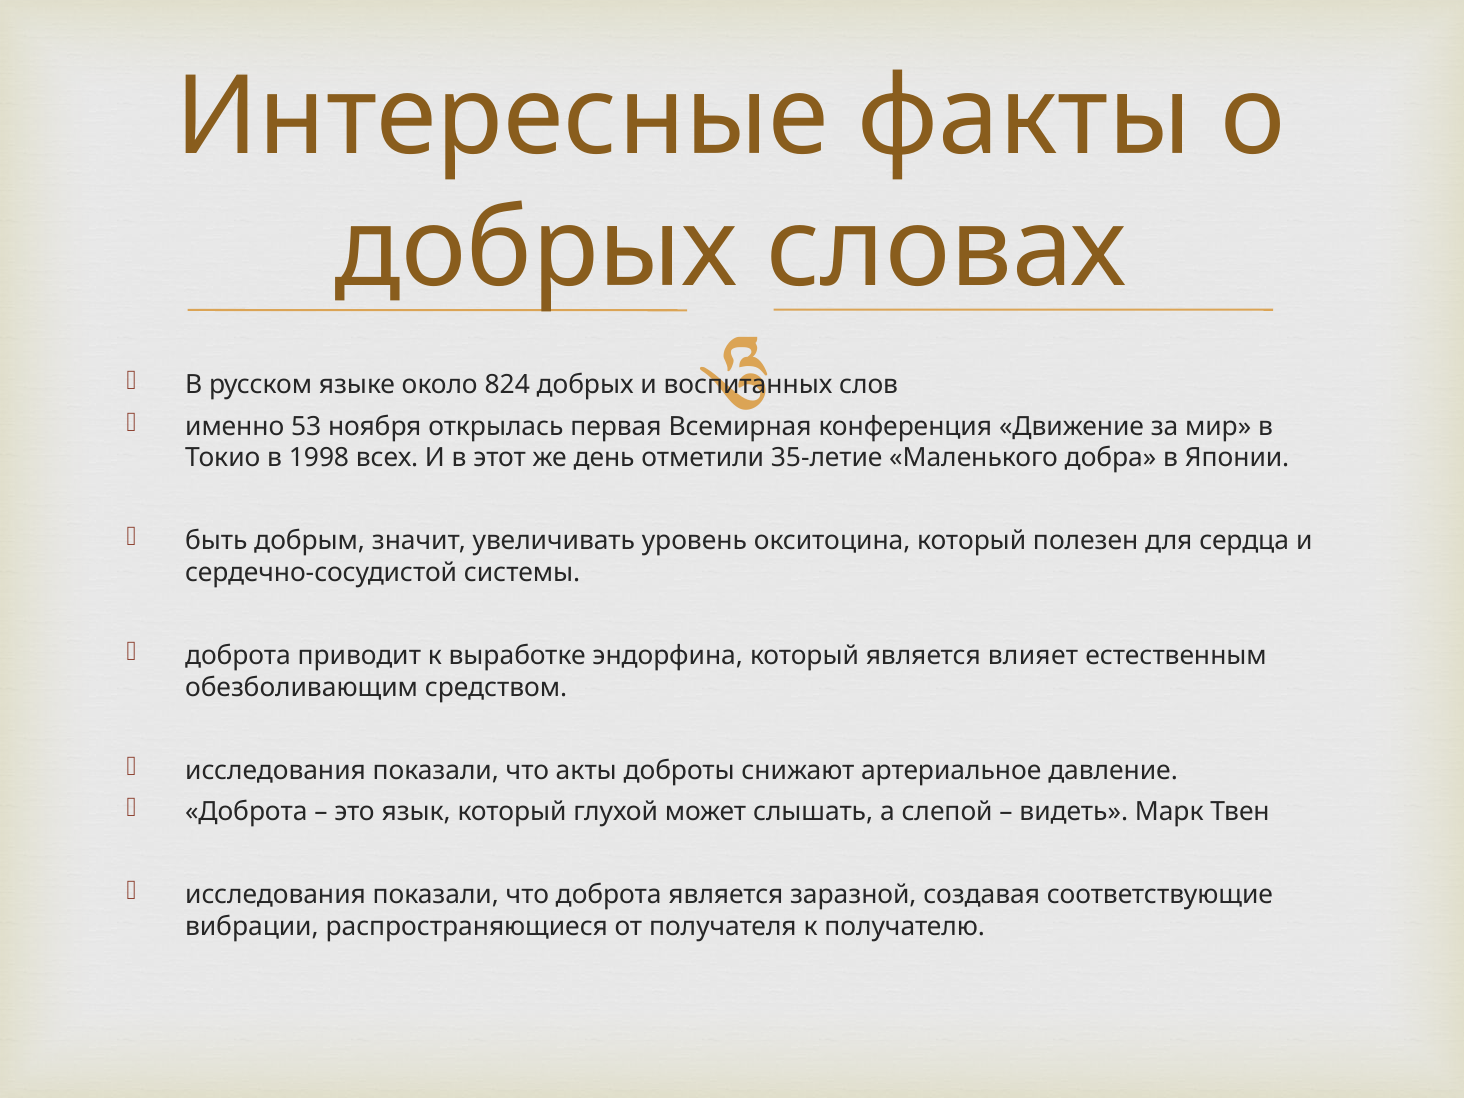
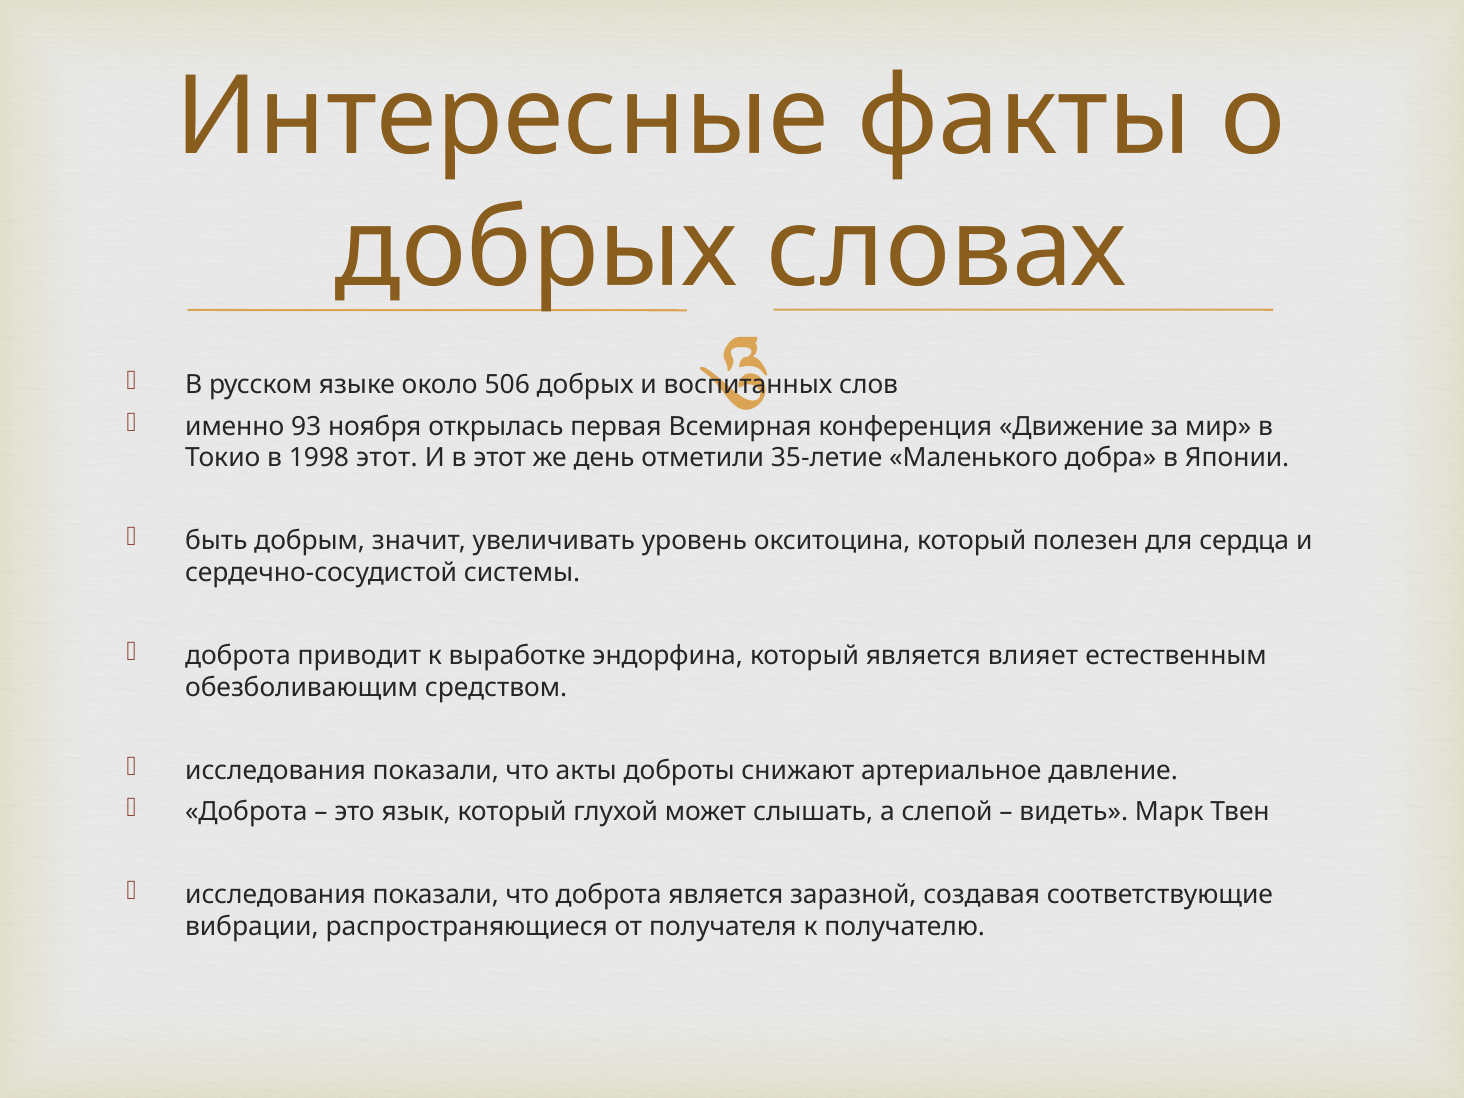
824: 824 -> 506
53: 53 -> 93
1998 всех: всех -> этот
